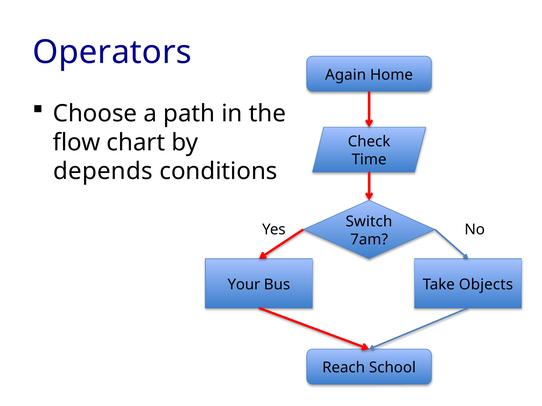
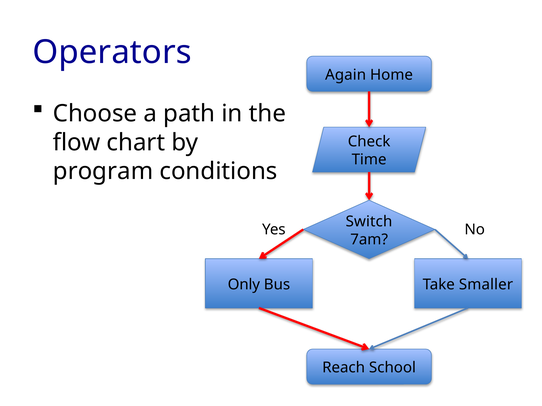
depends: depends -> program
Your: Your -> Only
Objects: Objects -> Smaller
